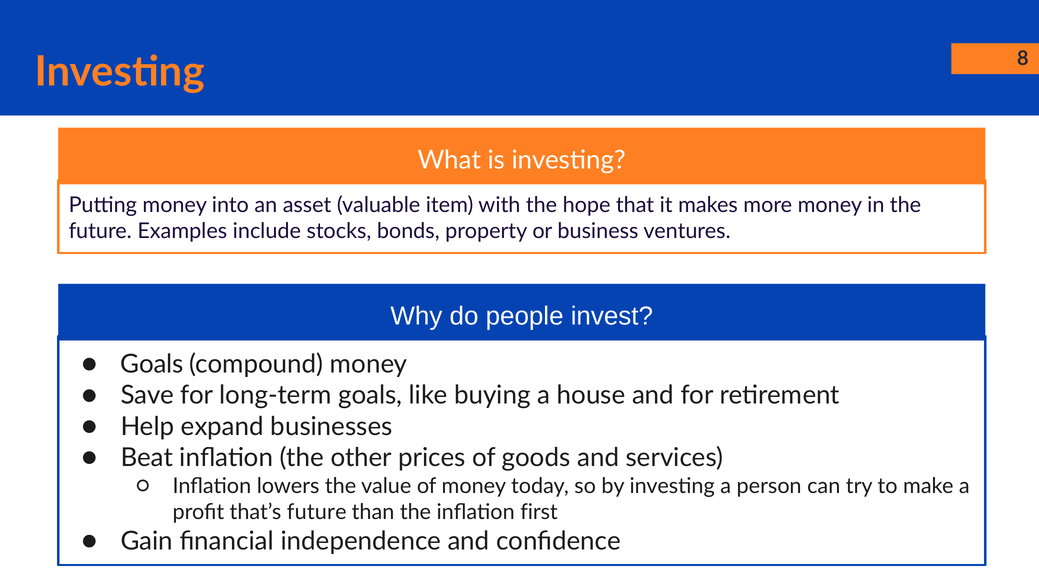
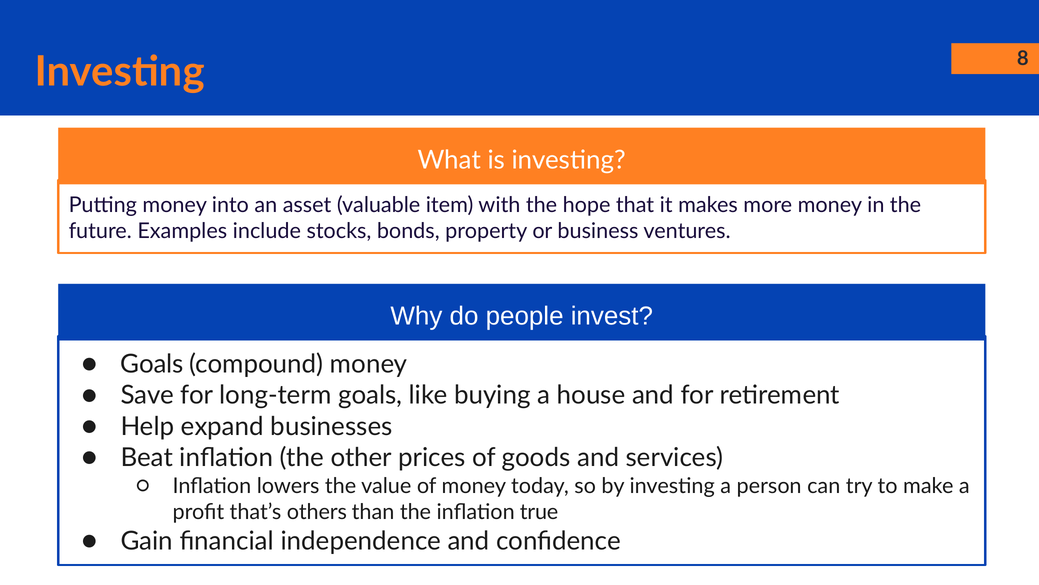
that’s future: future -> others
first: first -> true
